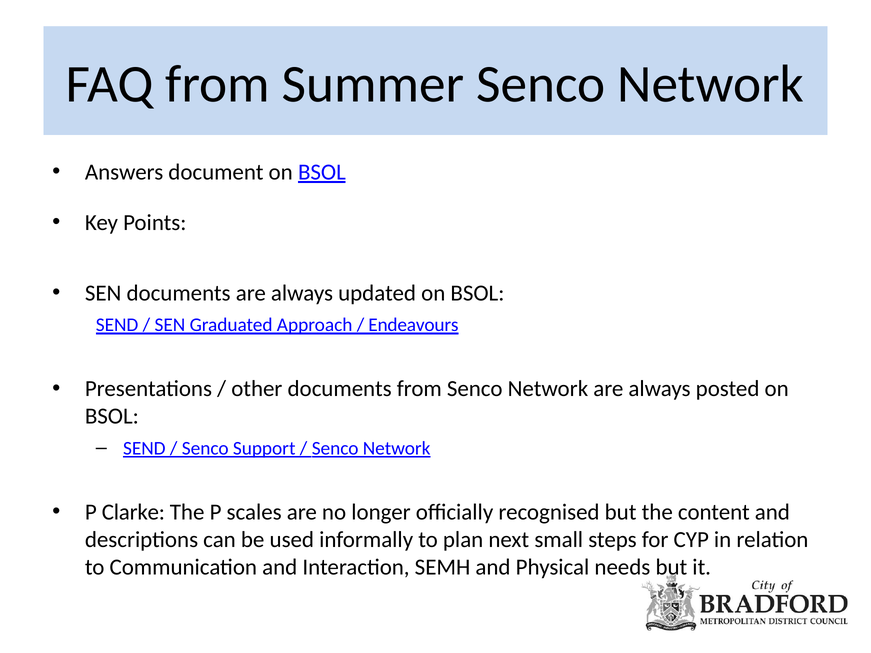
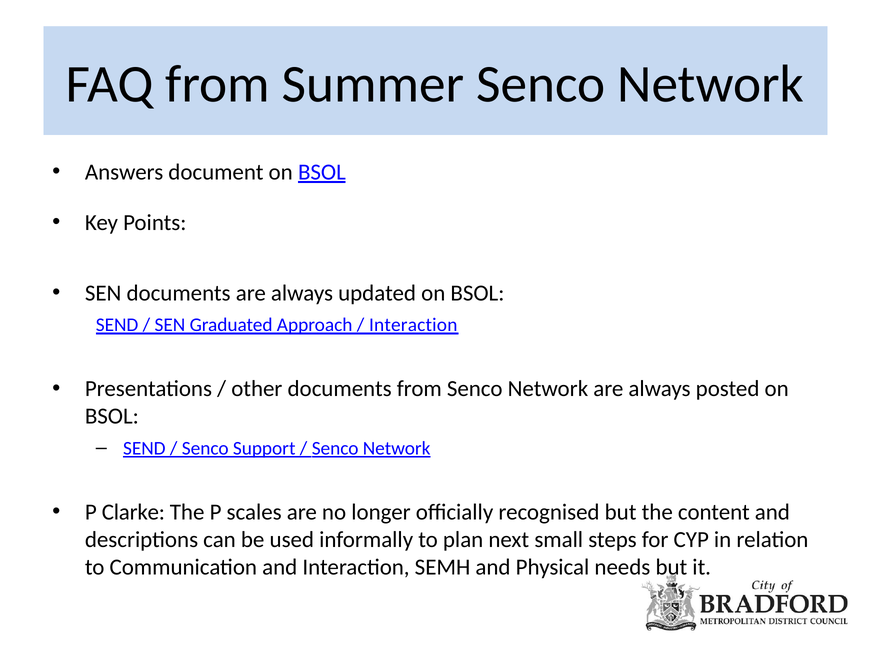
Endeavours at (413, 325): Endeavours -> Interaction
